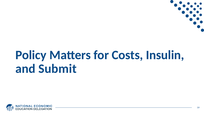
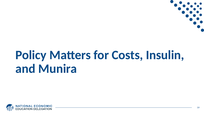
Submit: Submit -> Munira
